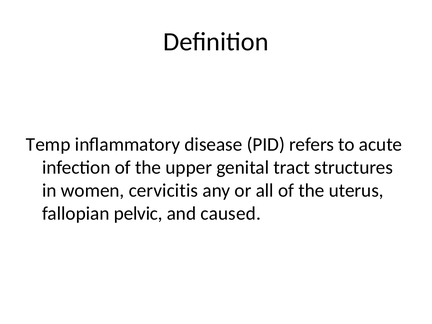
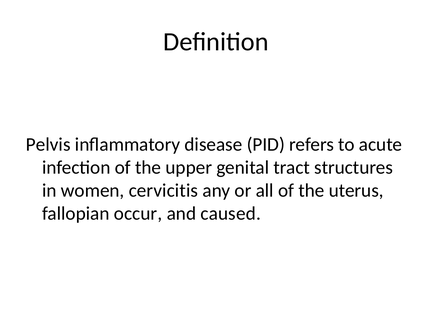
Temp: Temp -> Pelvis
pelvic: pelvic -> occur
